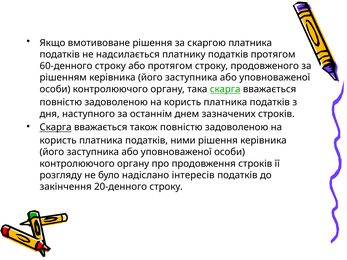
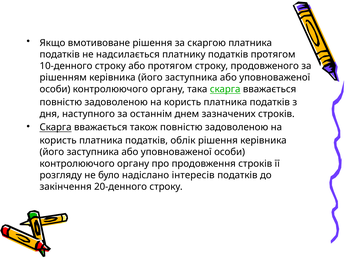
60-денного: 60-денного -> 10-денного
ними: ними -> облік
